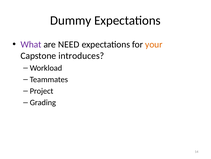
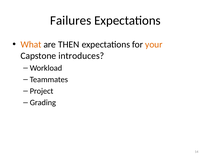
Dummy: Dummy -> Failures
What colour: purple -> orange
NEED: NEED -> THEN
